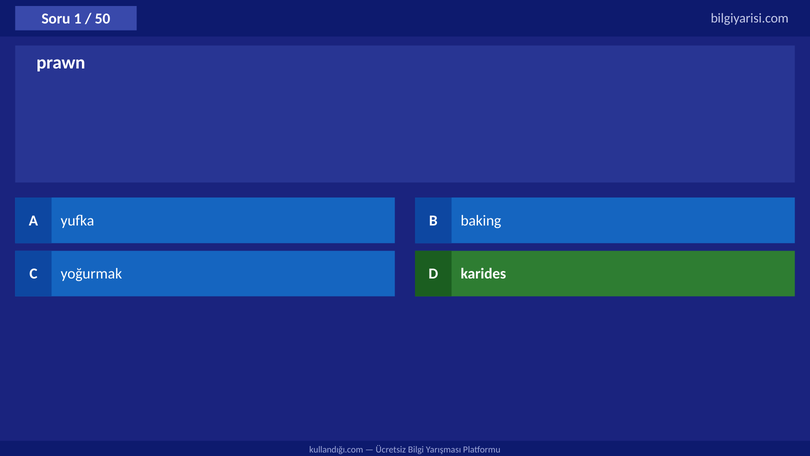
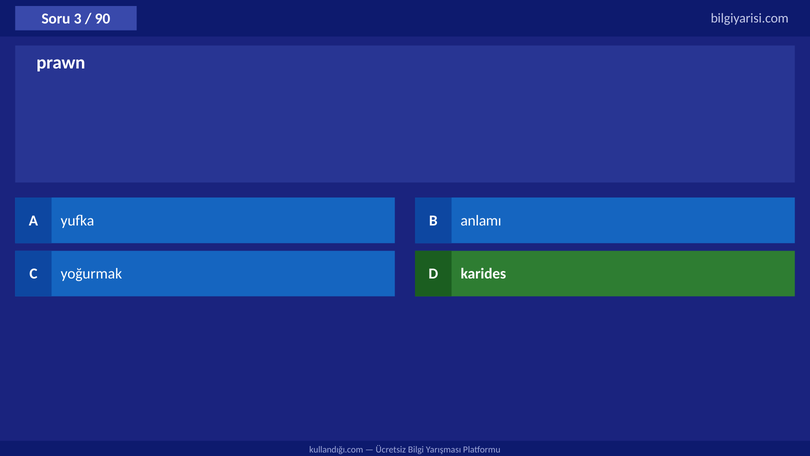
1: 1 -> 3
50: 50 -> 90
baking: baking -> anlamı
